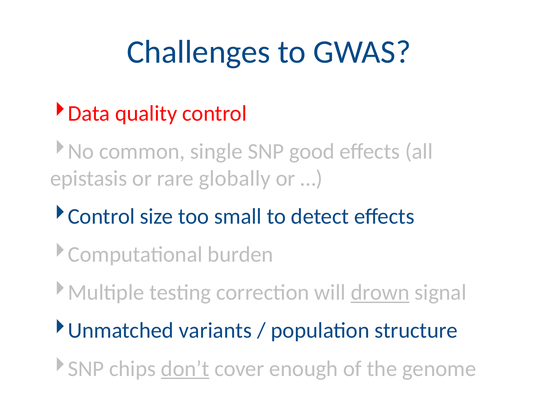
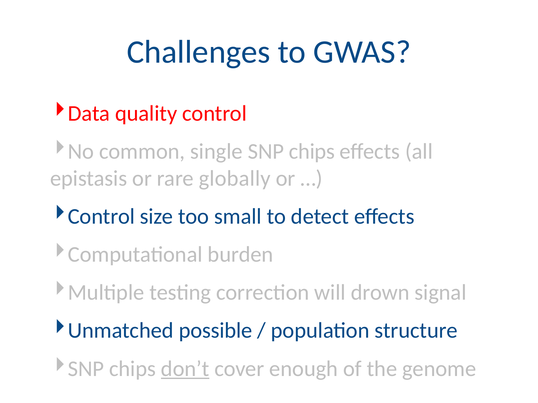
single SNP good: good -> chips
drown underline: present -> none
variants: variants -> possible
